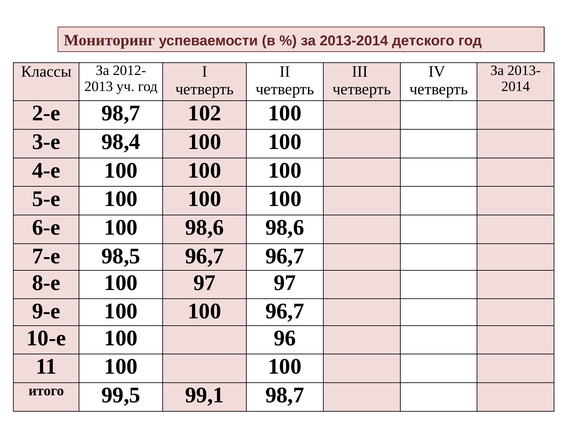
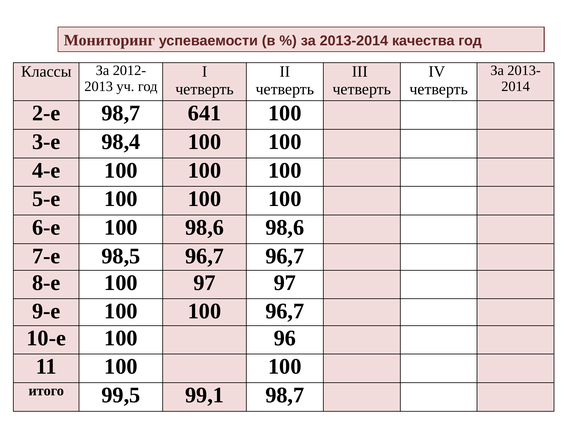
детского: детского -> качества
102: 102 -> 641
